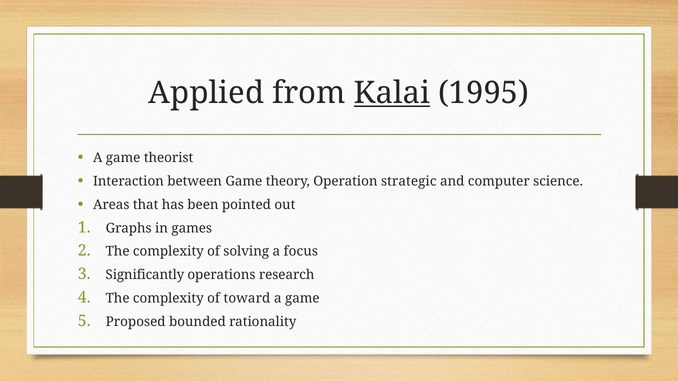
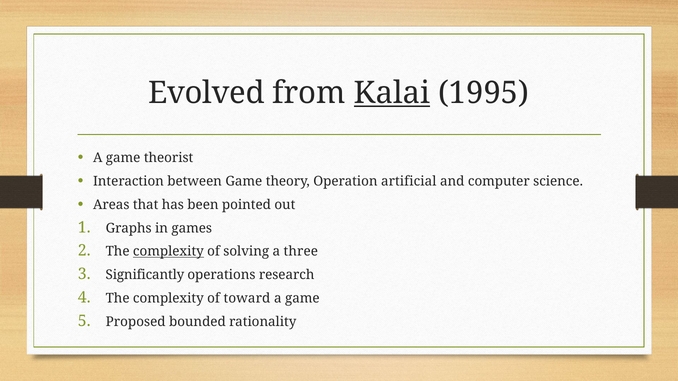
Applied: Applied -> Evolved
strategic: strategic -> artificial
complexity at (168, 252) underline: none -> present
focus: focus -> three
